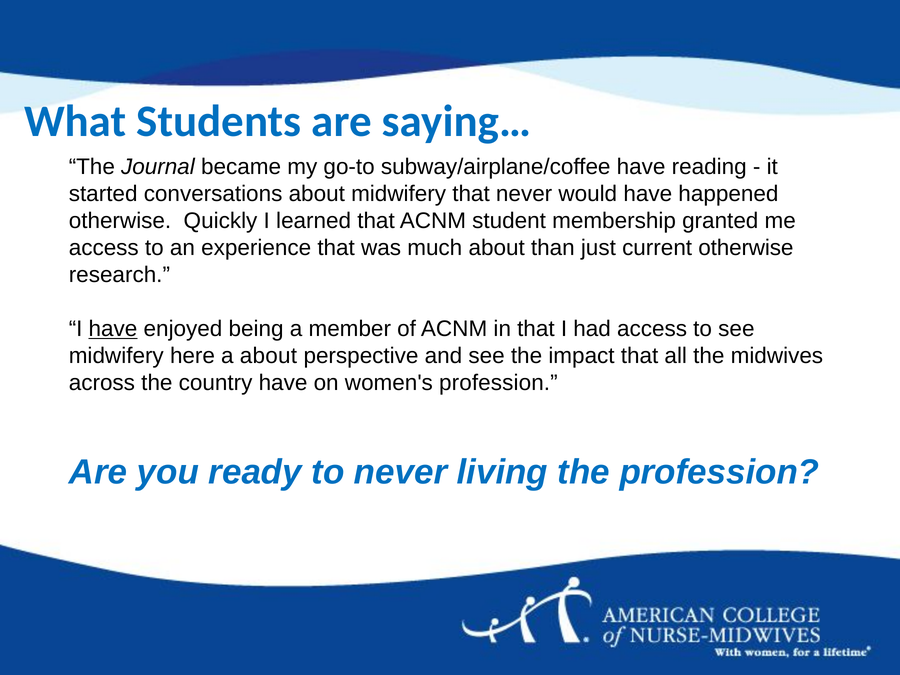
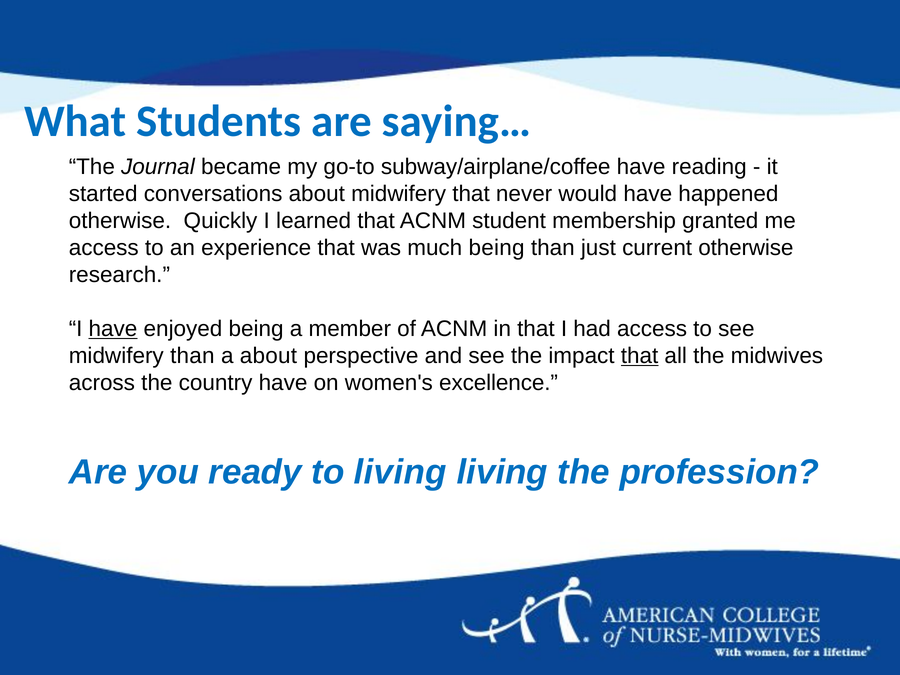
much about: about -> being
midwifery here: here -> than
that at (640, 356) underline: none -> present
women's profession: profession -> excellence
to never: never -> living
